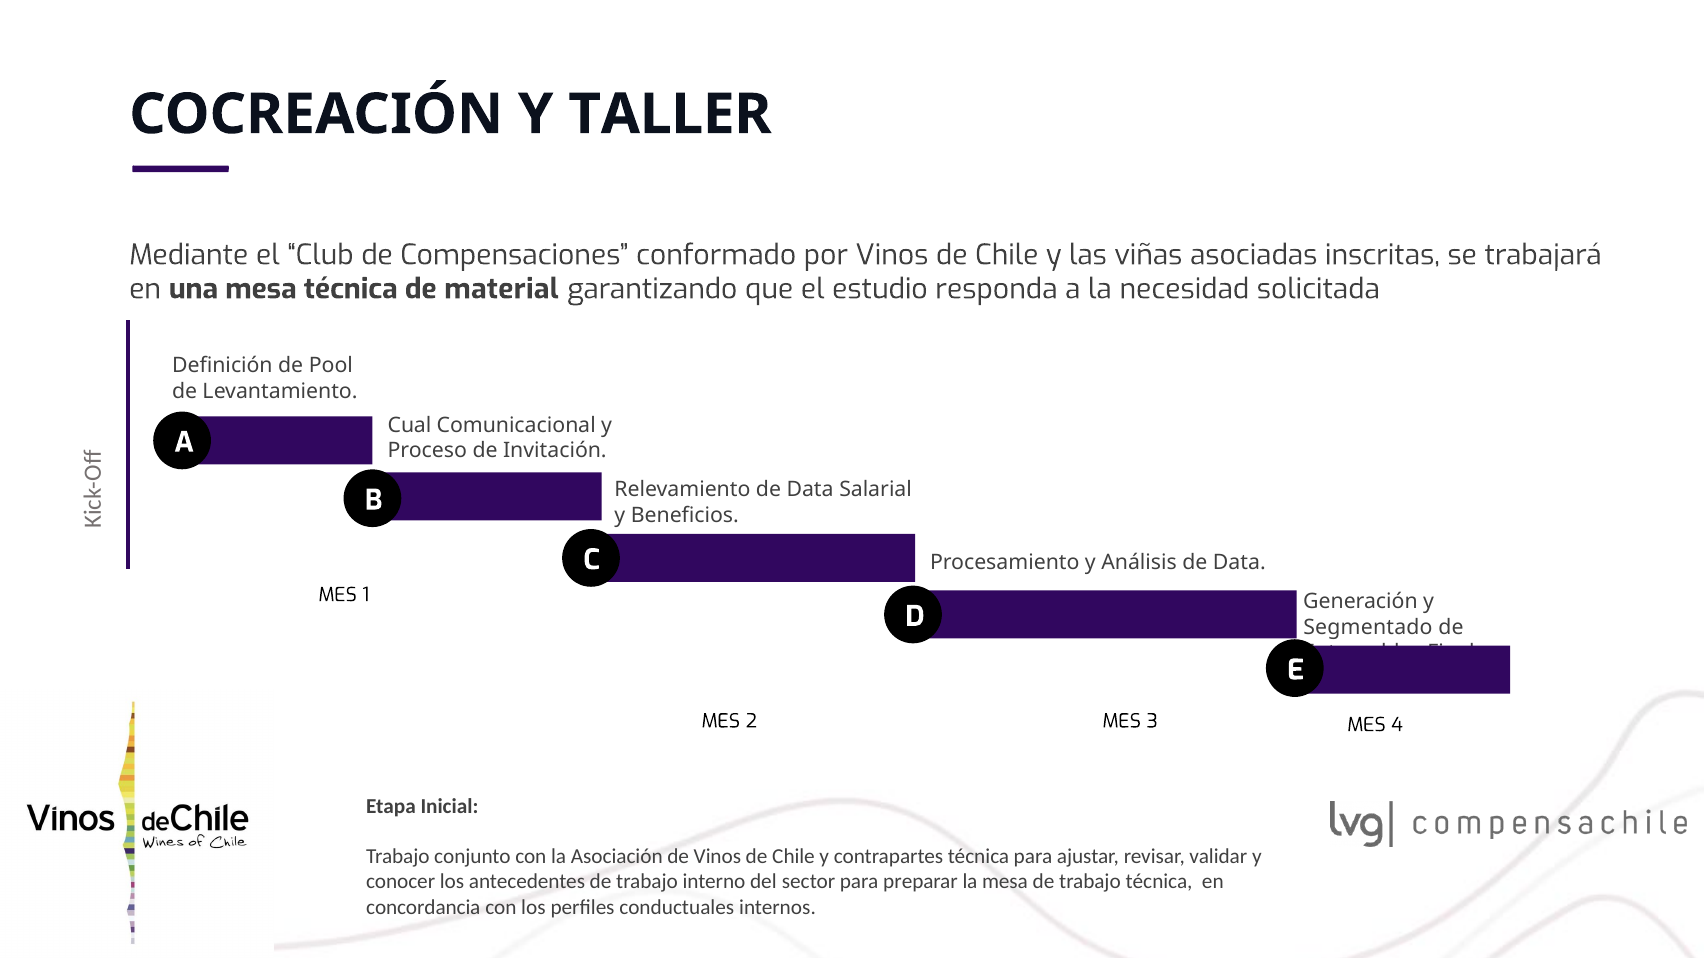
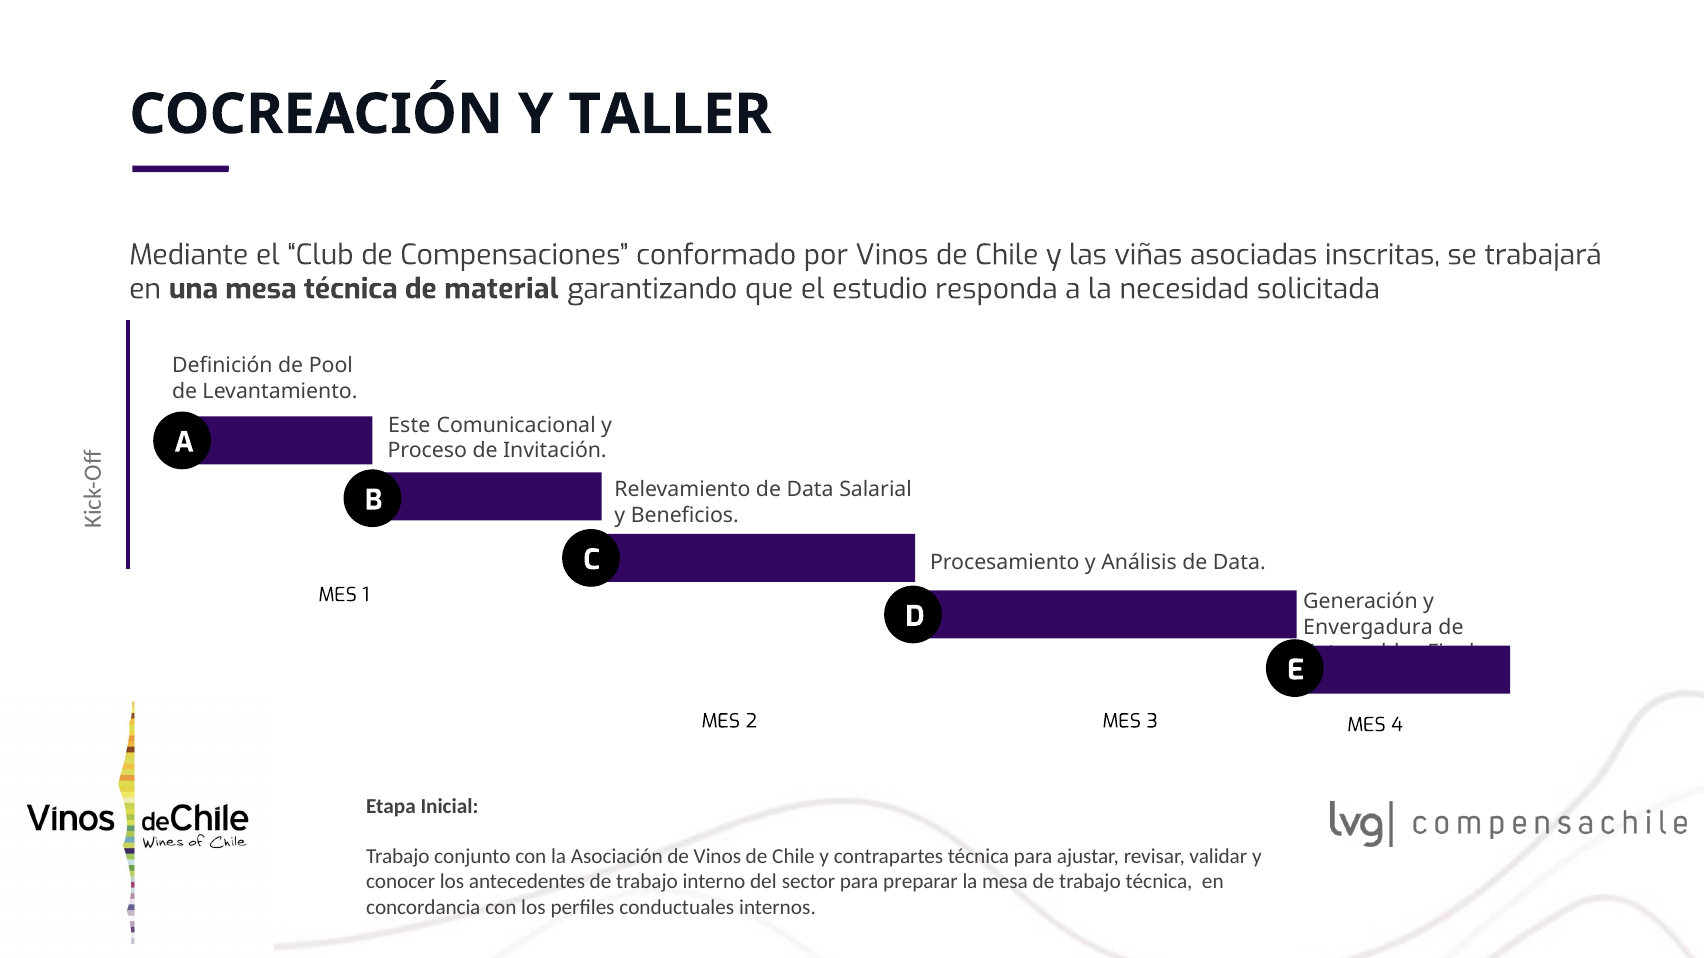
Cual: Cual -> Este
Segmentado: Segmentado -> Envergadura
